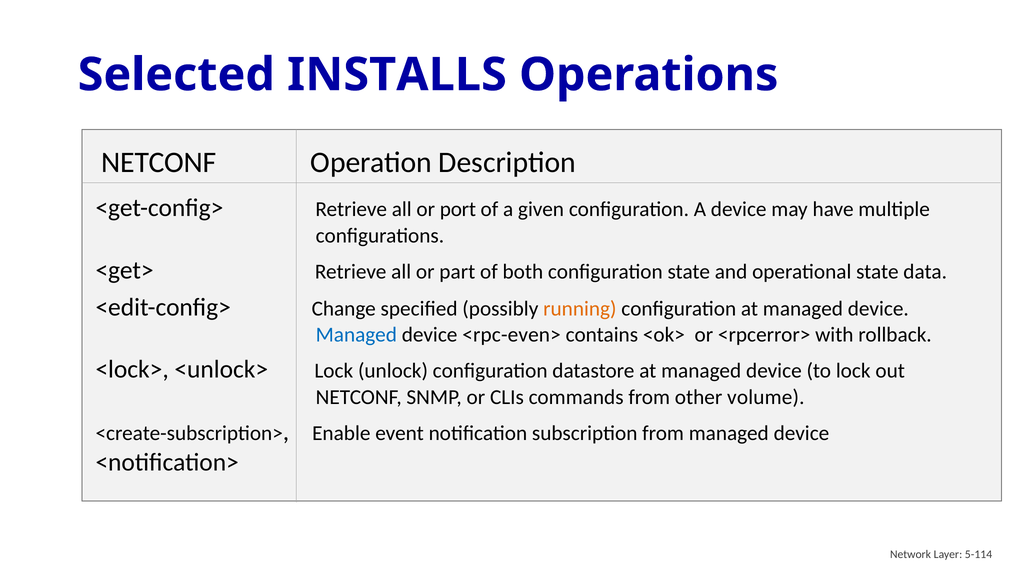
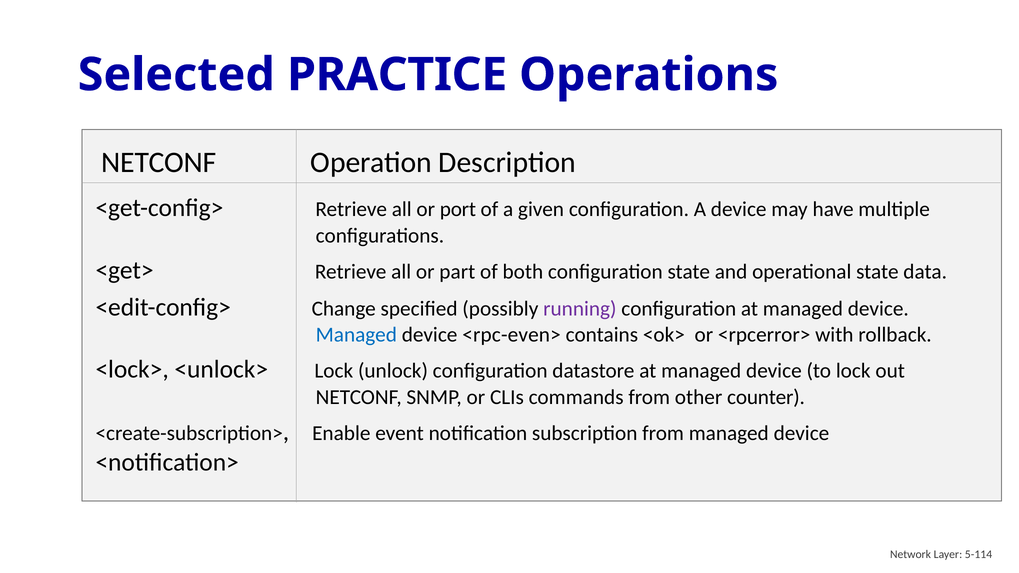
INSTALLS: INSTALLS -> PRACTICE
running colour: orange -> purple
volume: volume -> counter
